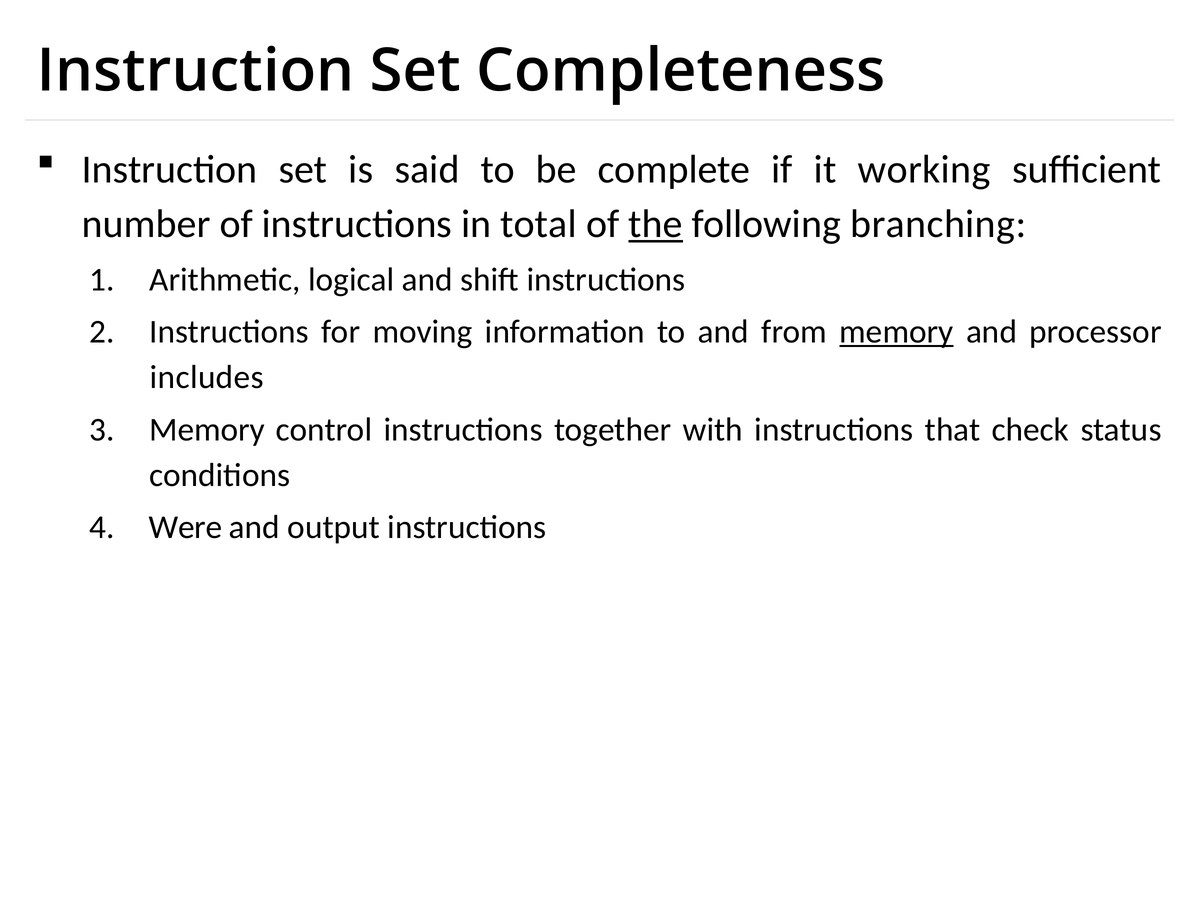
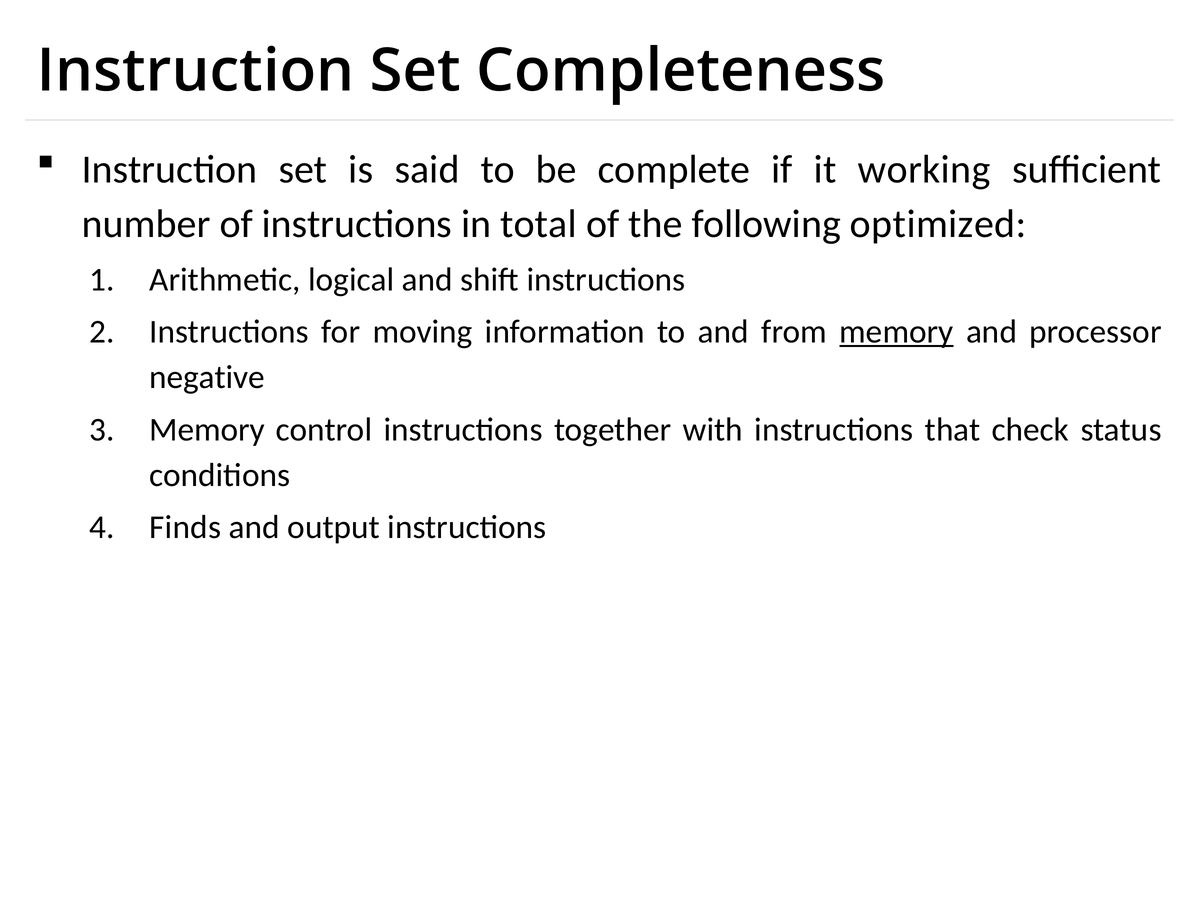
the underline: present -> none
branching: branching -> optimized
includes: includes -> negative
Were: Were -> Finds
